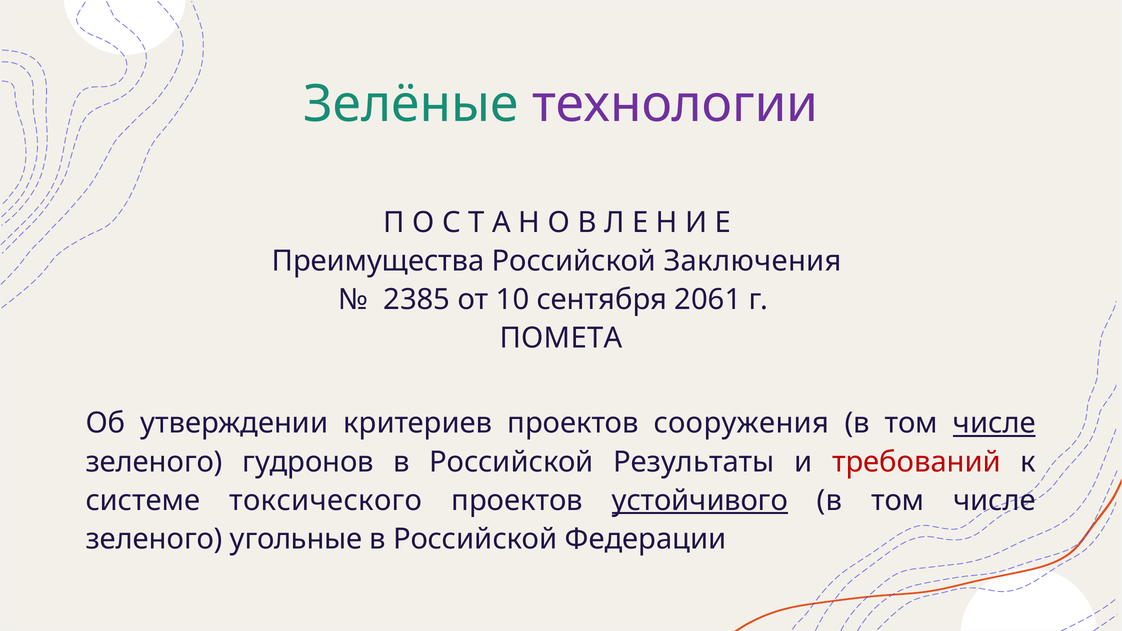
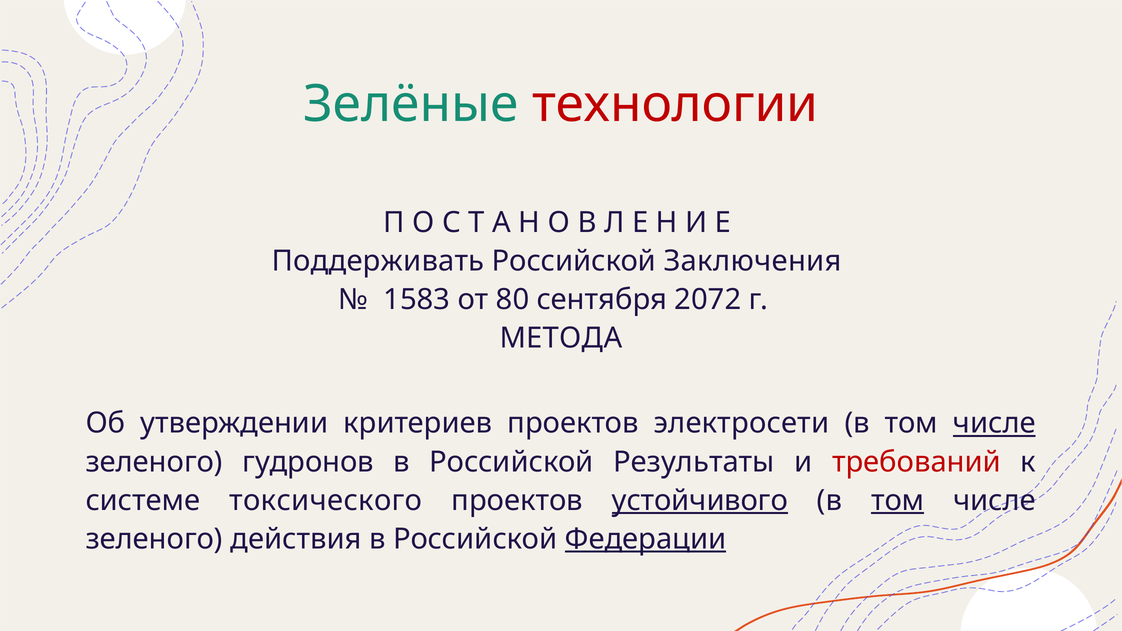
технологии colour: purple -> red
Преимущества: Преимущества -> Поддерживать
2385: 2385 -> 1583
10: 10 -> 80
2061: 2061 -> 2072
ПОМЕТА: ПОМЕТА -> МЕТОДА
сооружения: сооружения -> электросети
том at (898, 500) underline: none -> present
угольные: угольные -> действия
Федерации underline: none -> present
